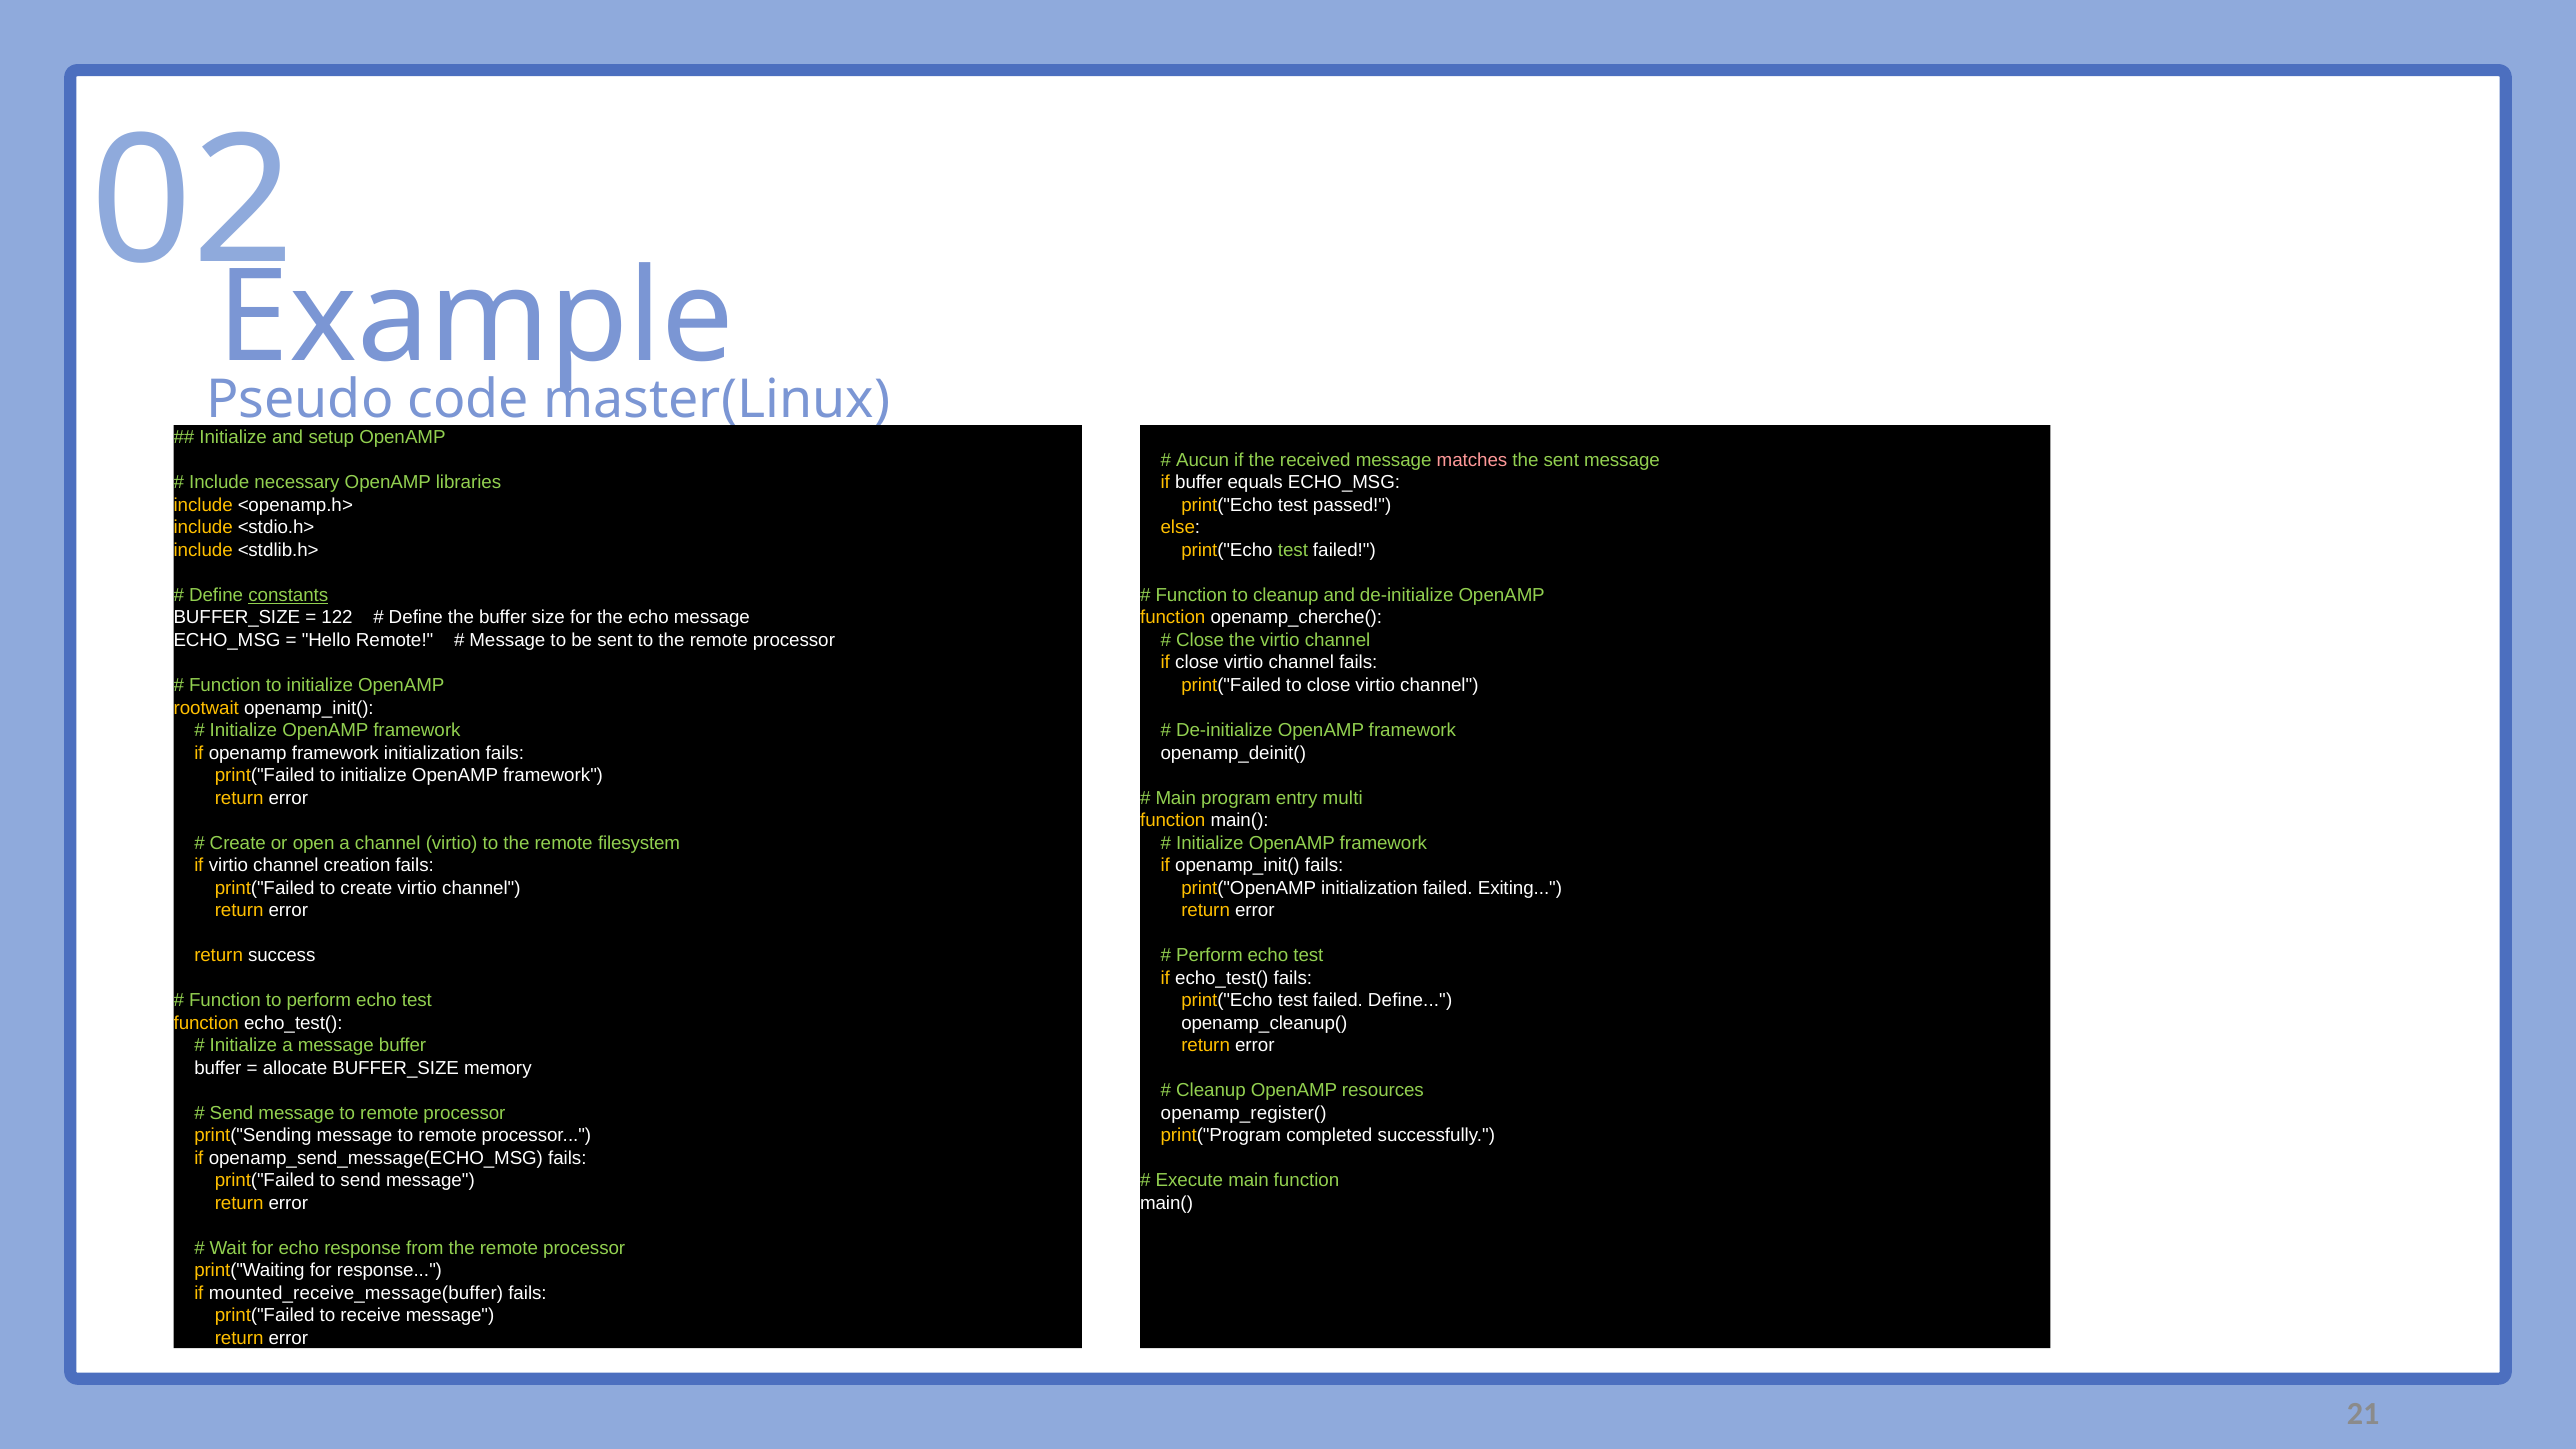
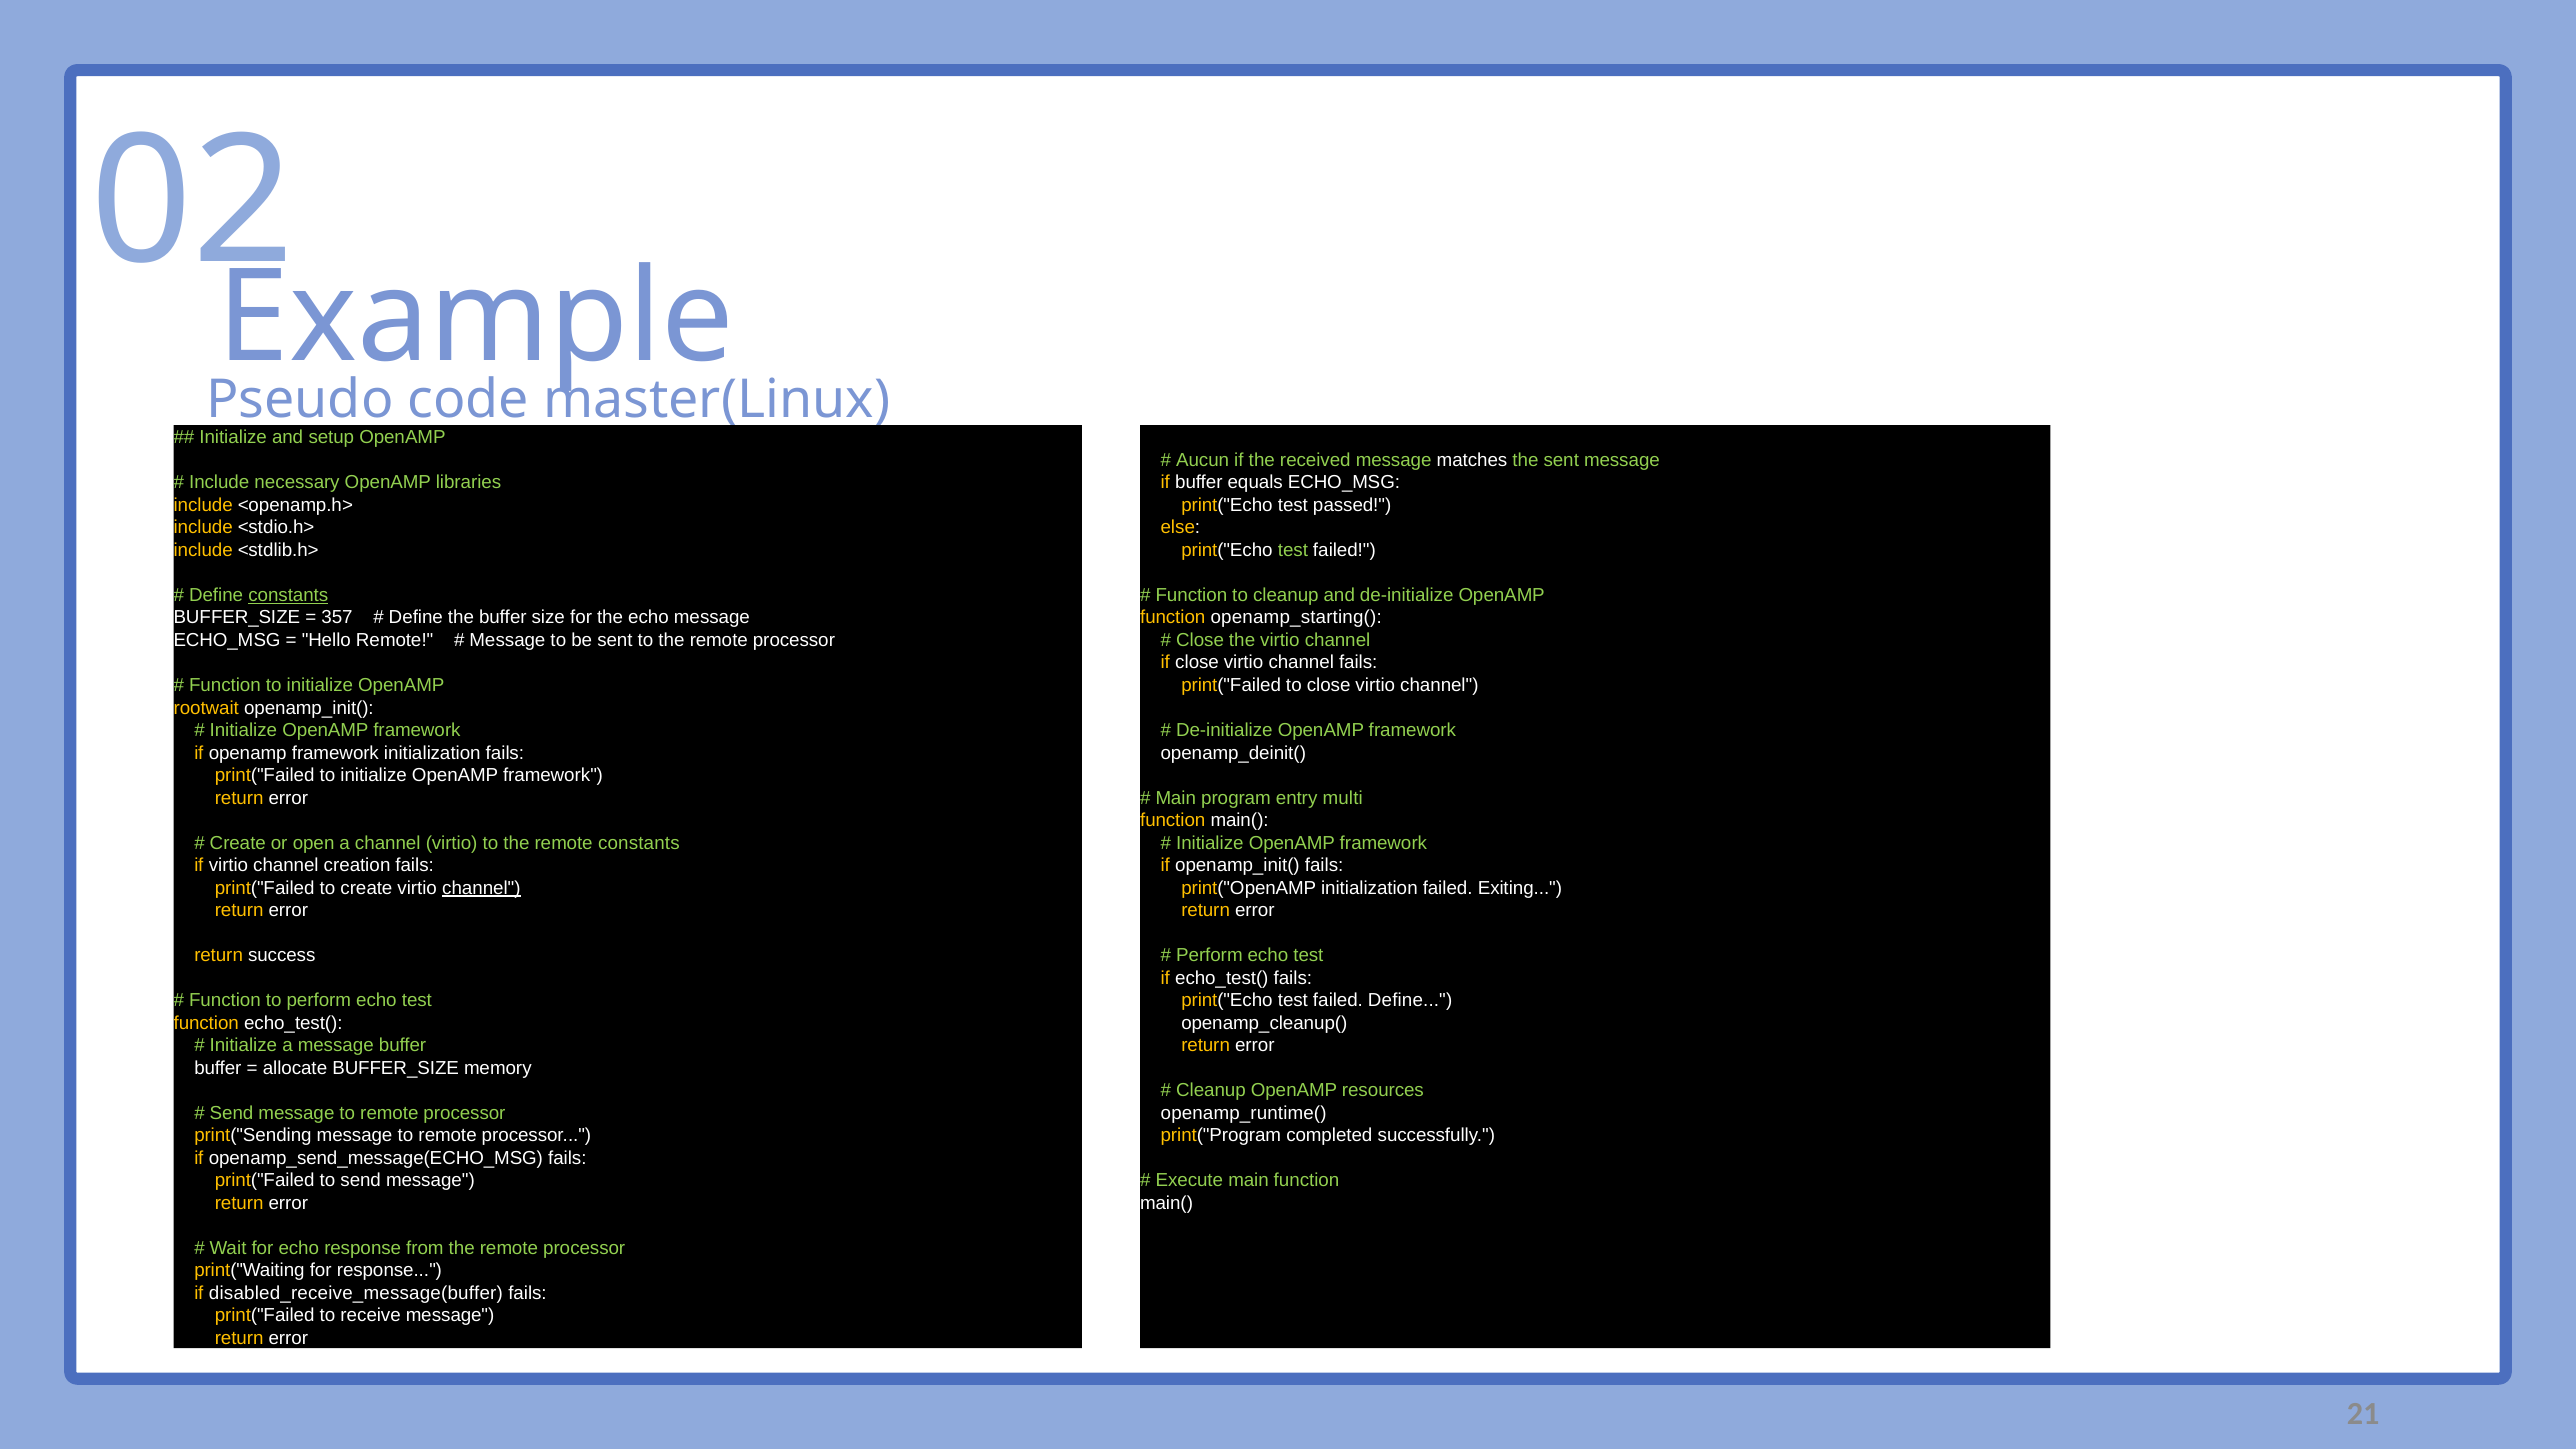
matches colour: pink -> white
122: 122 -> 357
openamp_cherche(: openamp_cherche( -> openamp_starting(
remote filesystem: filesystem -> constants
channel at (481, 888) underline: none -> present
openamp_register(: openamp_register( -> openamp_runtime(
mounted_receive_message(buffer: mounted_receive_message(buffer -> disabled_receive_message(buffer
